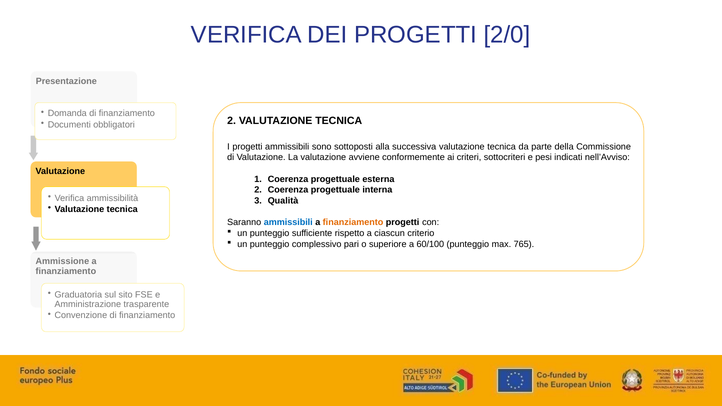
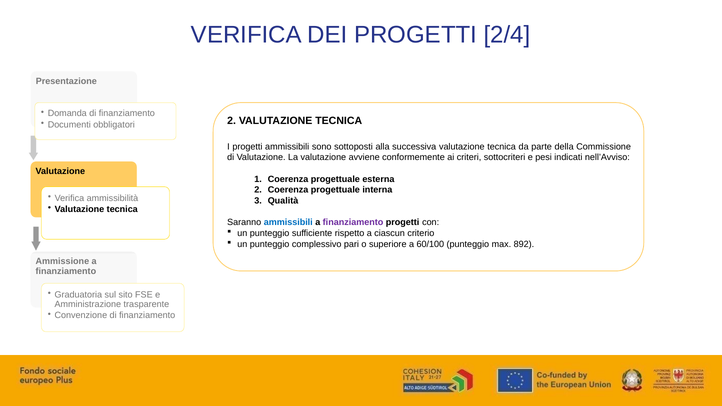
2/0: 2/0 -> 2/4
finanziamento at (353, 223) colour: orange -> purple
765: 765 -> 892
